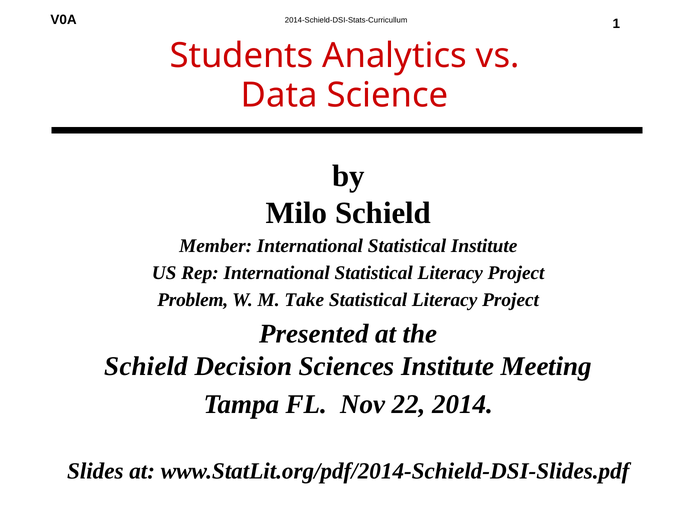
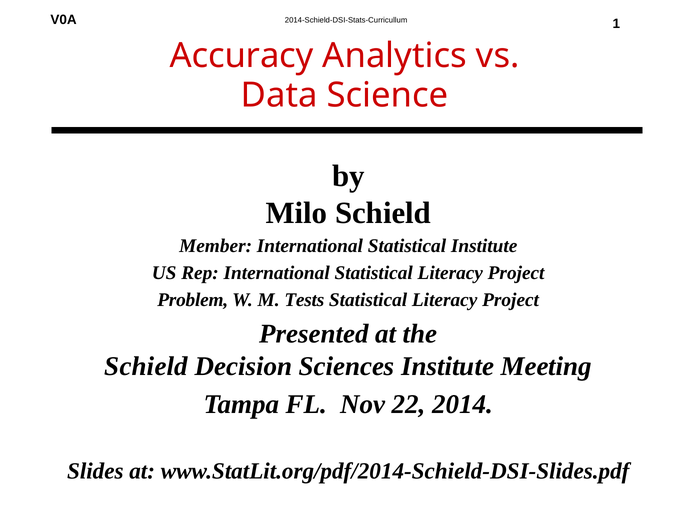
Students: Students -> Accuracy
Take: Take -> Tests
